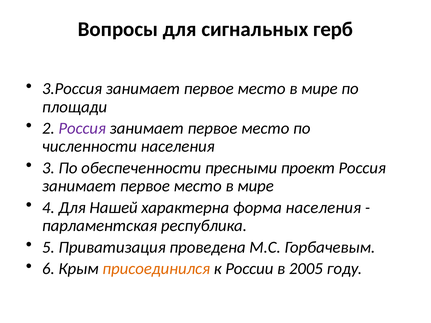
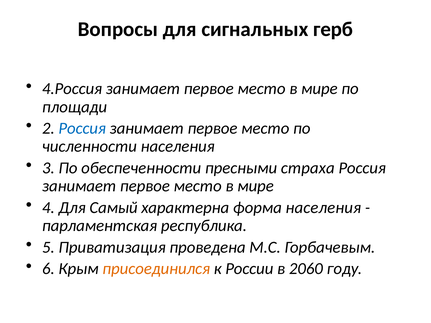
3.Россия: 3.Россия -> 4.Россия
Россия at (82, 128) colour: purple -> blue
проект: проект -> страха
Нашей: Нашей -> Самый
2005: 2005 -> 2060
